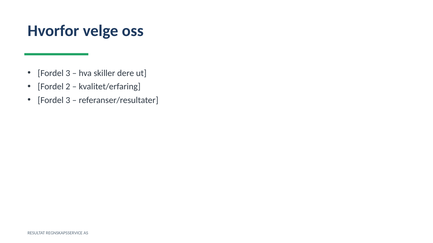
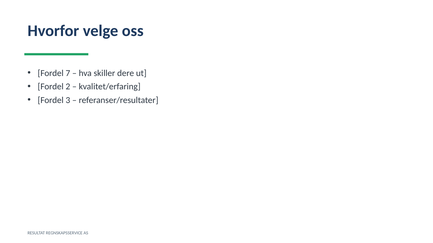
3 at (68, 73): 3 -> 7
